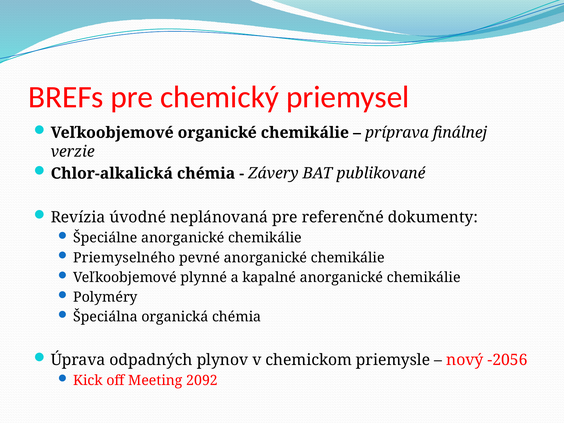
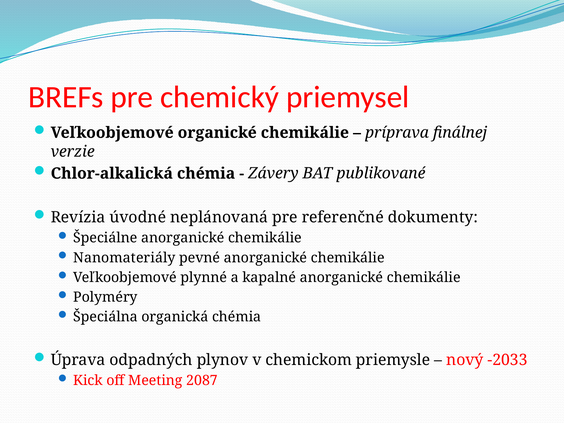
Priemyselného: Priemyselného -> Nanomateriály
-2056: -2056 -> -2033
2092: 2092 -> 2087
